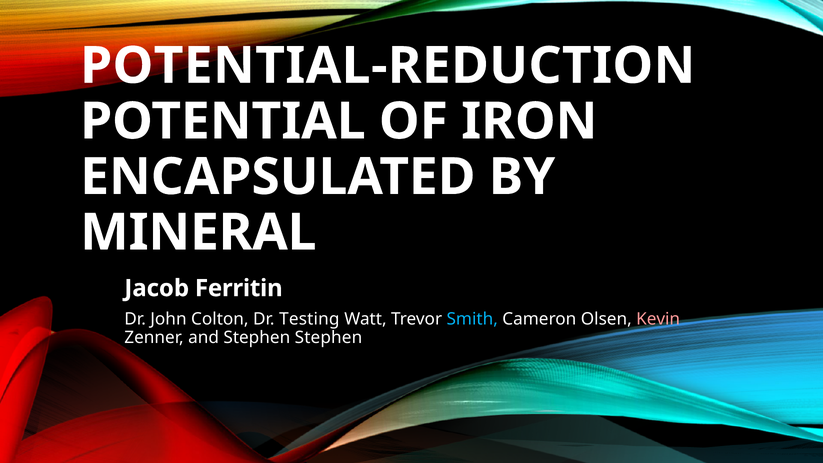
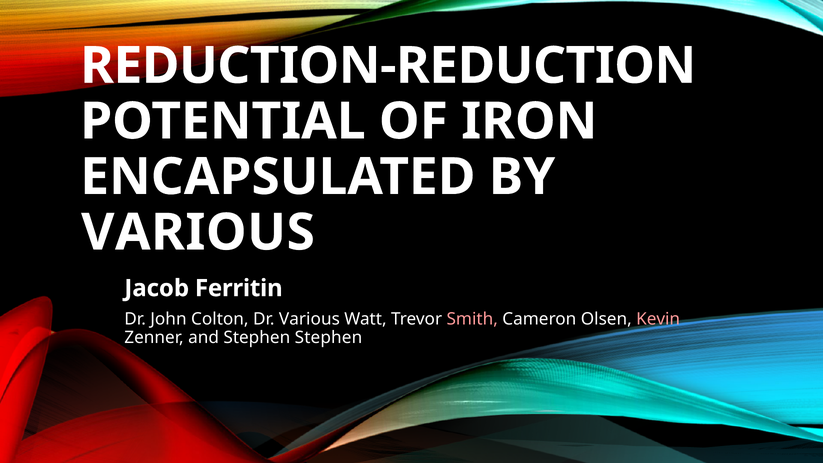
POTENTIAL-REDUCTION: POTENTIAL-REDUCTION -> REDUCTION-REDUCTION
MINERAL at (198, 233): MINERAL -> VARIOUS
Dr Testing: Testing -> Various
Smith colour: light blue -> pink
